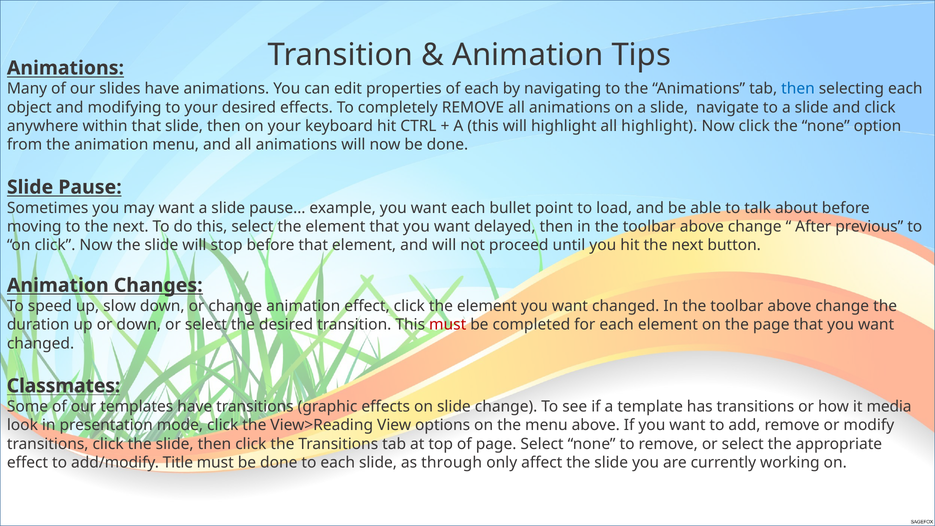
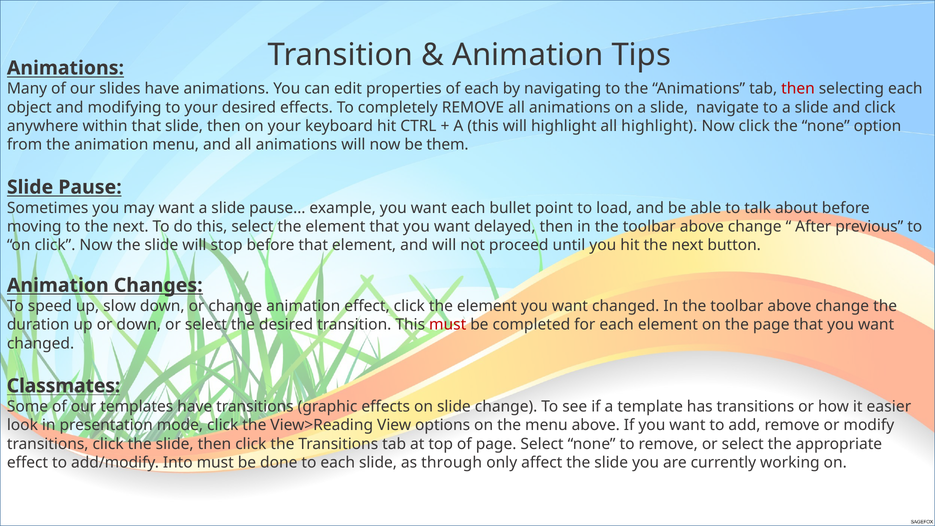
then at (798, 89) colour: blue -> red
now be done: done -> them
media: media -> easier
Title: Title -> Into
